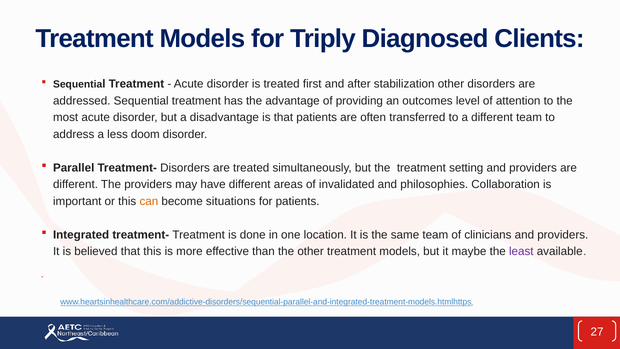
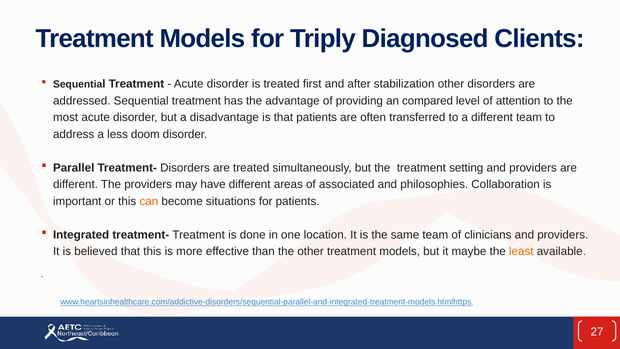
outcomes: outcomes -> compared
invalidated: invalidated -> associated
least colour: purple -> orange
